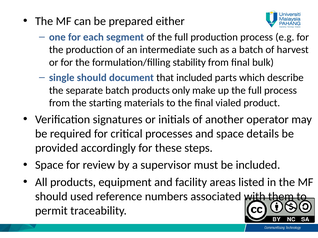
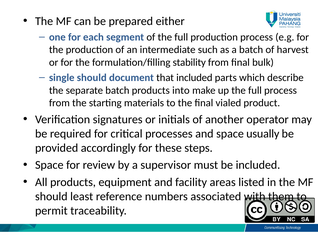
only: only -> into
details: details -> usually
used: used -> least
